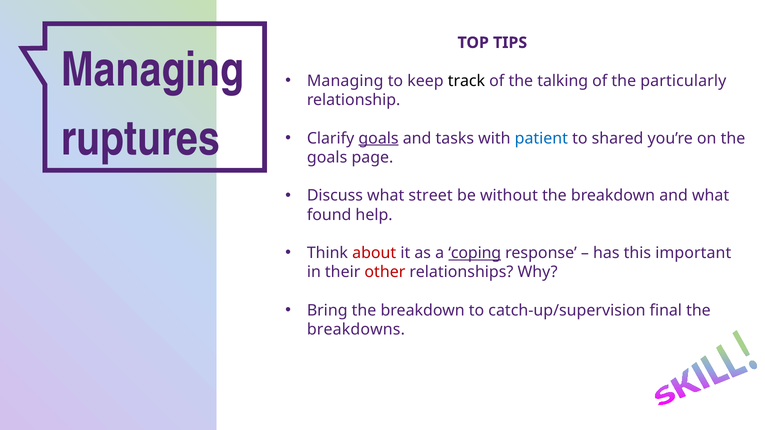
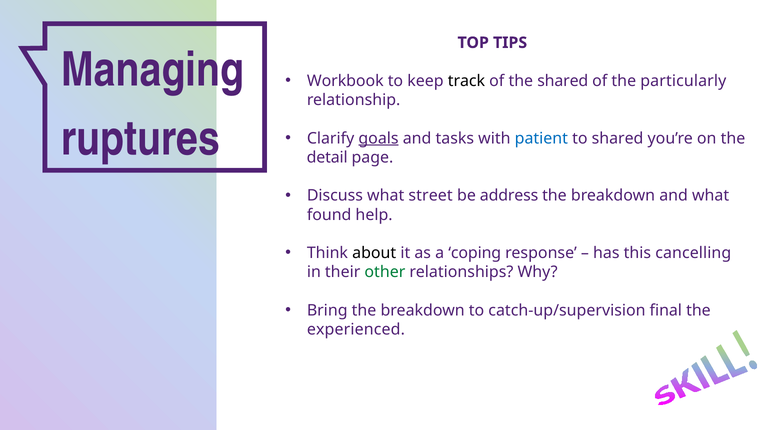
Managing at (345, 81): Managing -> Workbook
the talking: talking -> shared
goals at (327, 158): goals -> detail
without: without -> address
about colour: red -> black
coping underline: present -> none
important: important -> cancelling
other colour: red -> green
breakdowns: breakdowns -> experienced
